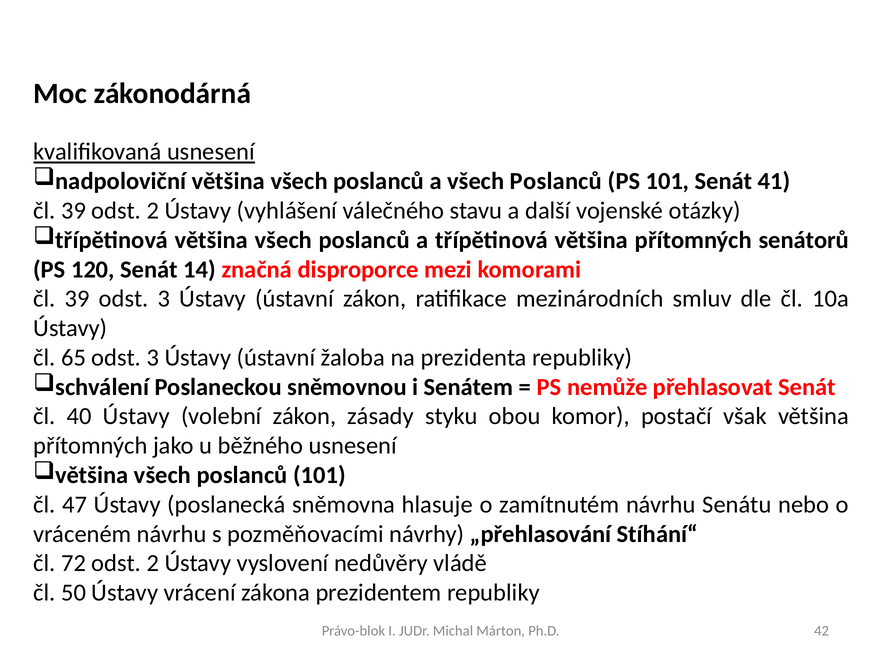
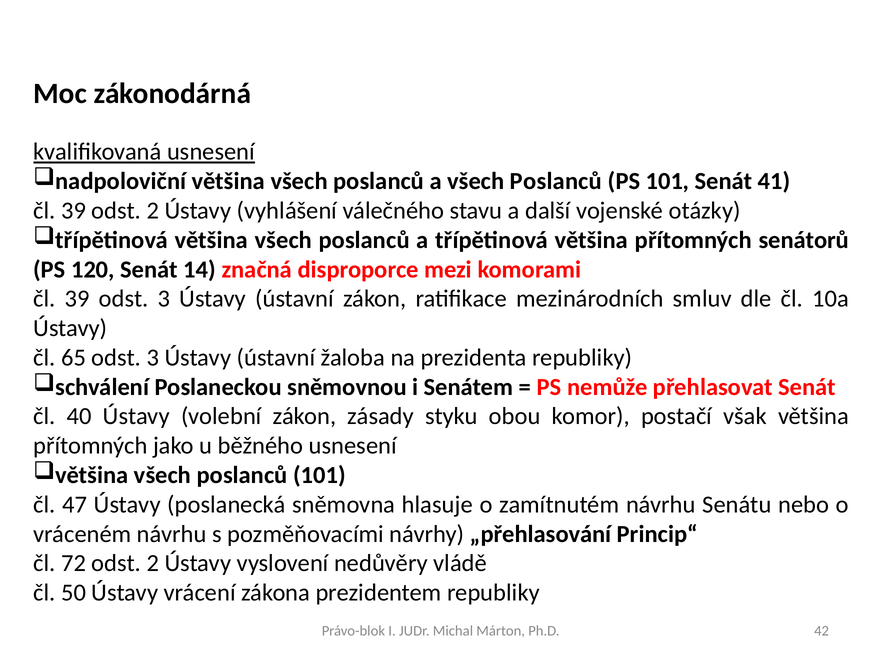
Stíhání“: Stíhání“ -> Princip“
